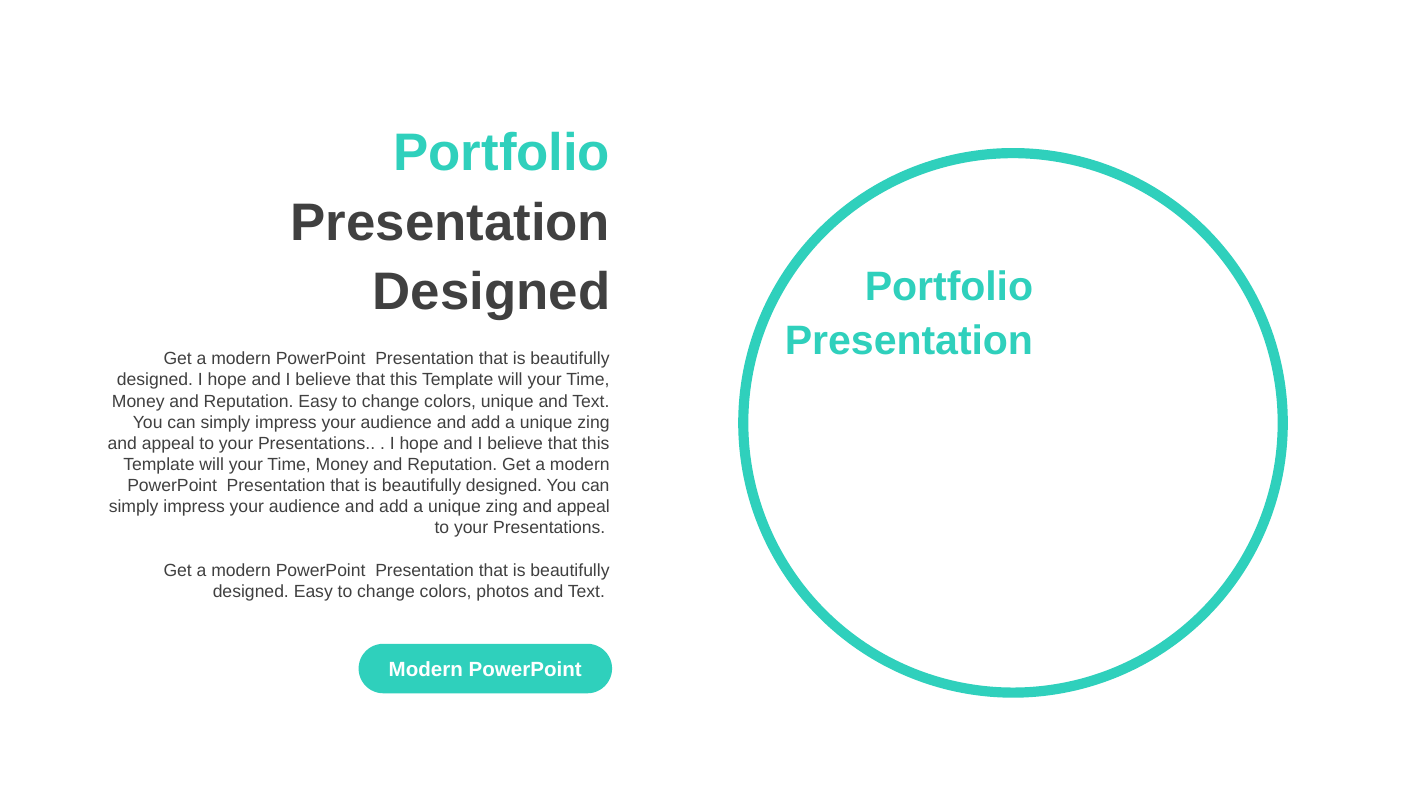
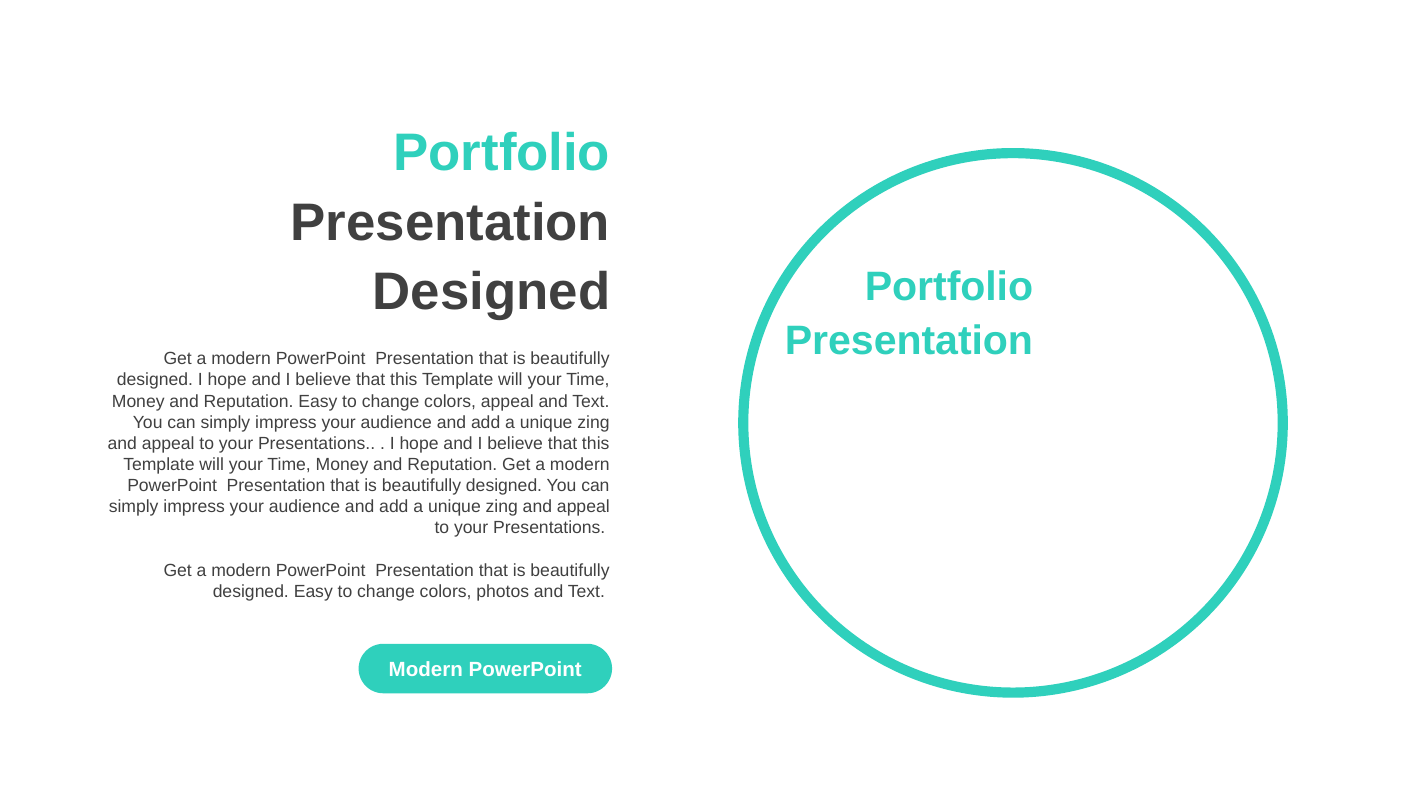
colors unique: unique -> appeal
